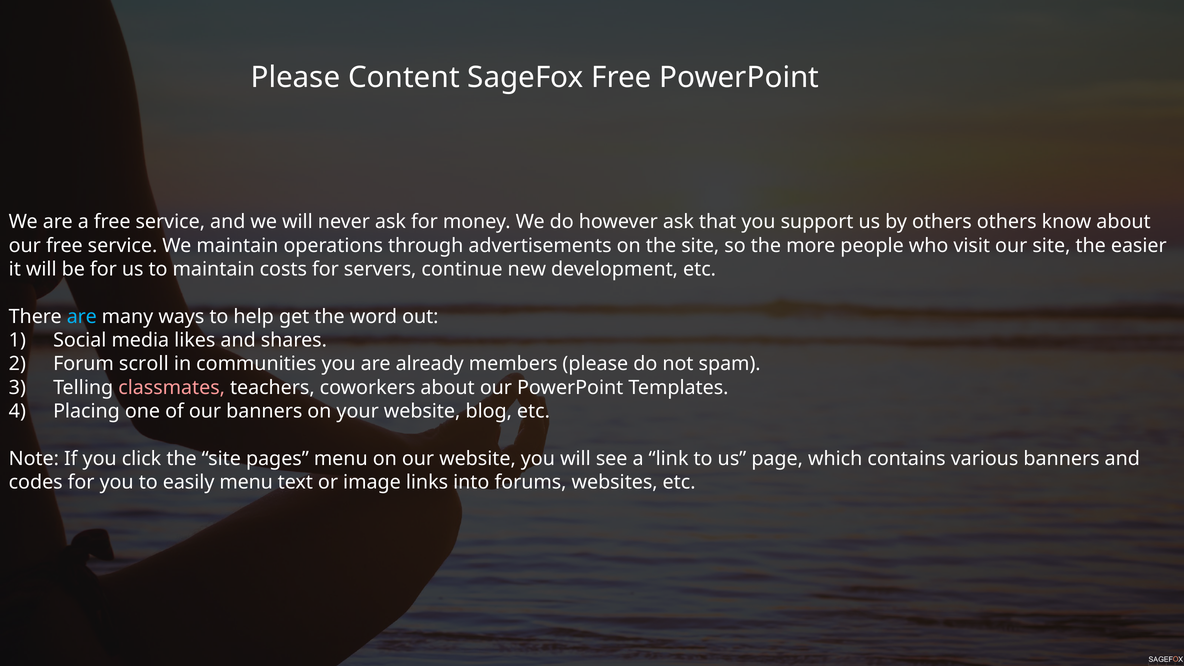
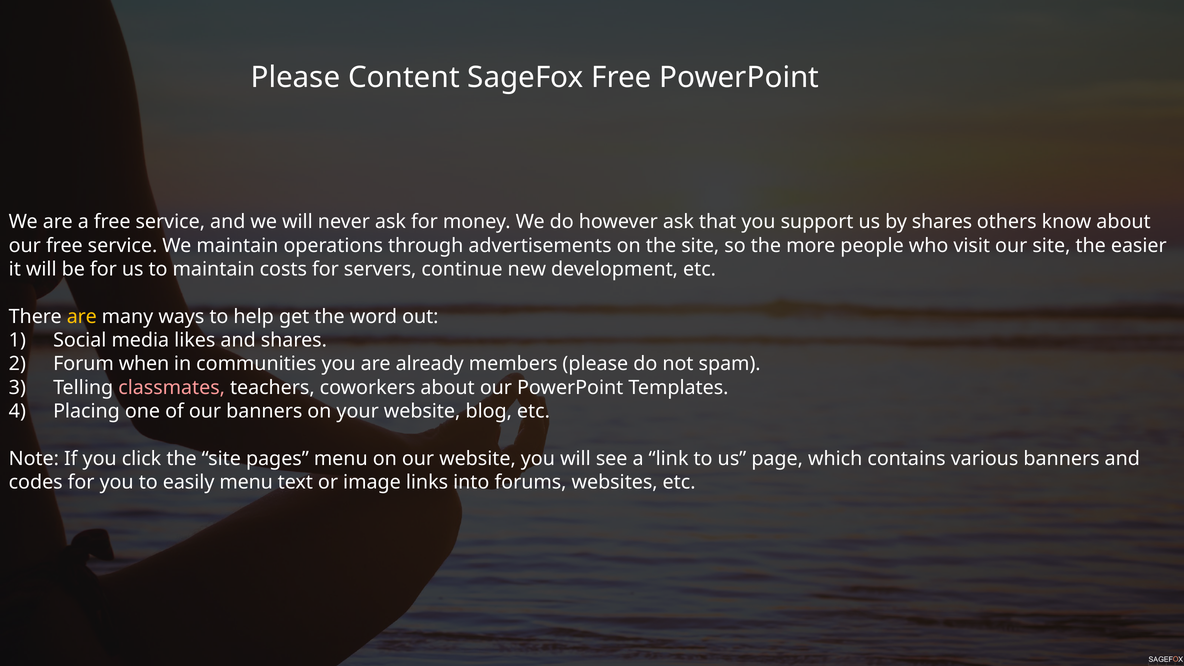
by others: others -> shares
are at (82, 317) colour: light blue -> yellow
scroll: scroll -> when
